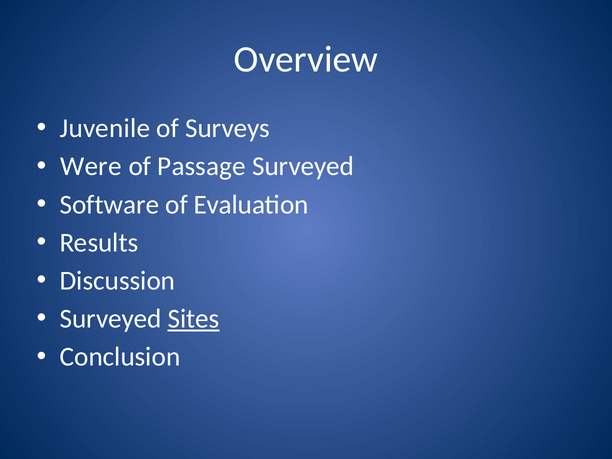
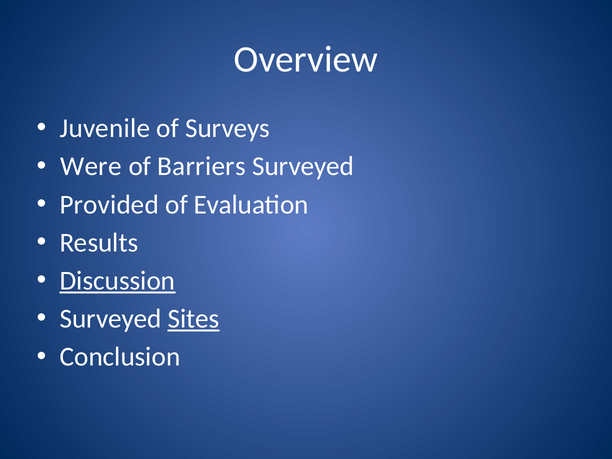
Passage: Passage -> Barriers
Software: Software -> Provided
Discussion underline: none -> present
